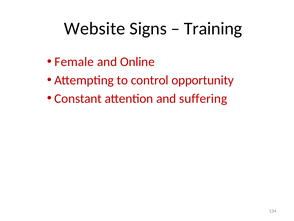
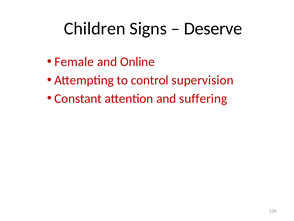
Website: Website -> Children
Training: Training -> Deserve
opportunity: opportunity -> supervision
